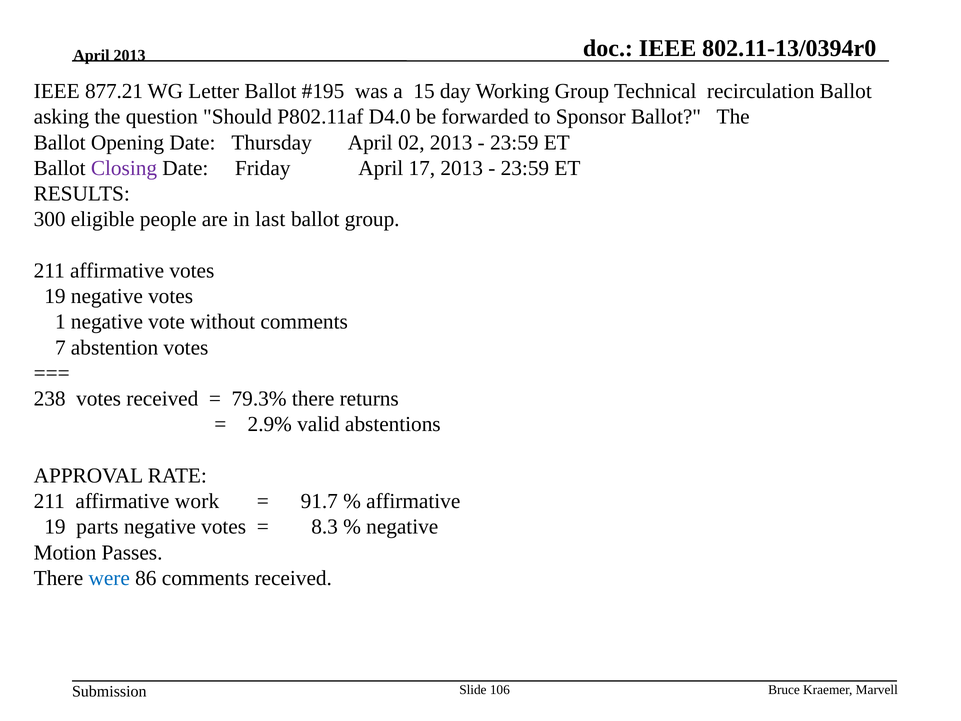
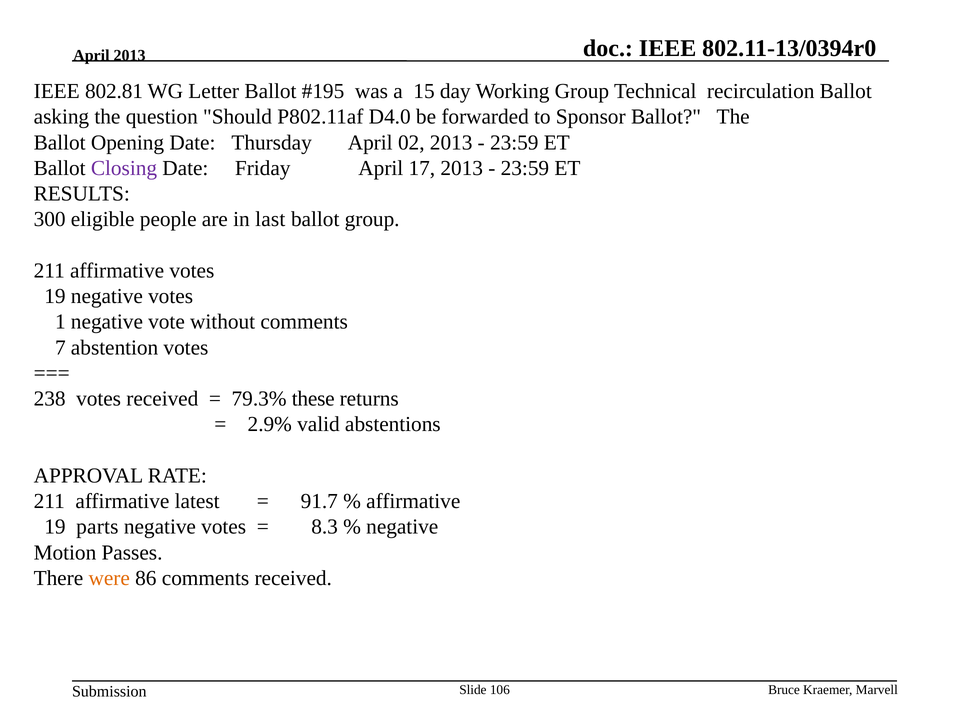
877.21: 877.21 -> 802.81
79.3% there: there -> these
work: work -> latest
were colour: blue -> orange
